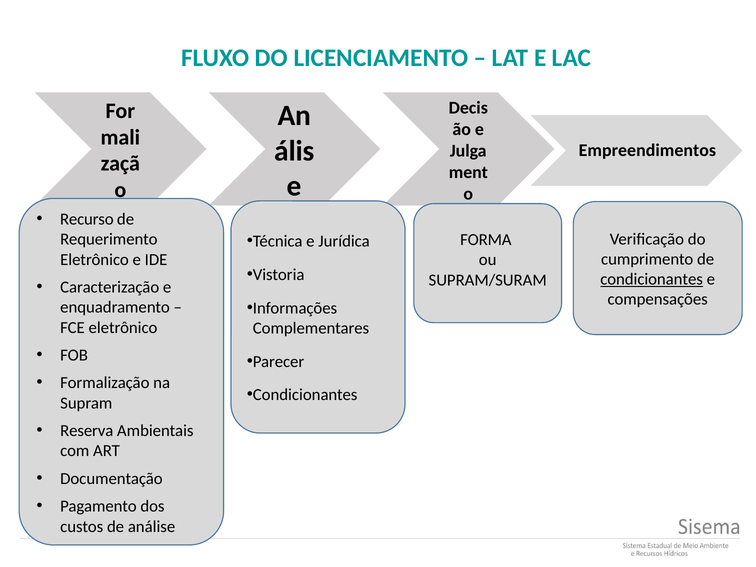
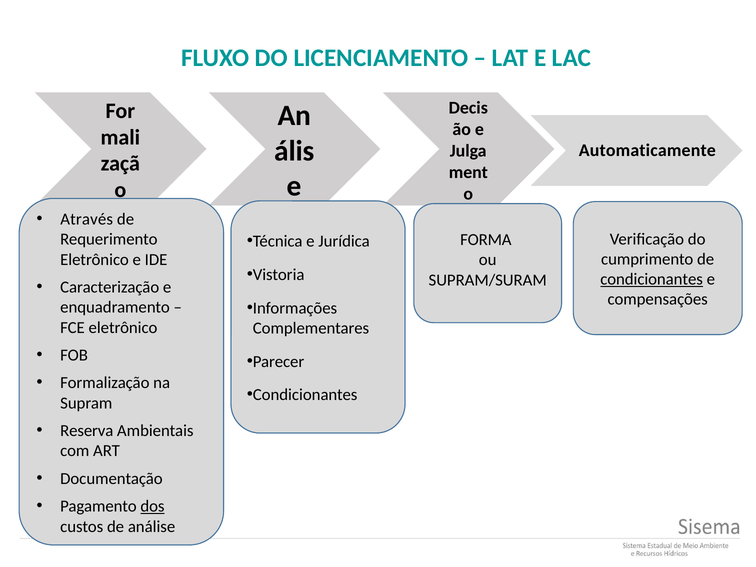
Empreendimentos: Empreendimentos -> Automaticamente
Recurso: Recurso -> Através
dos underline: none -> present
